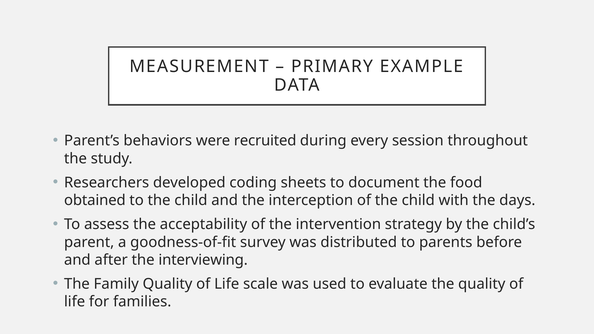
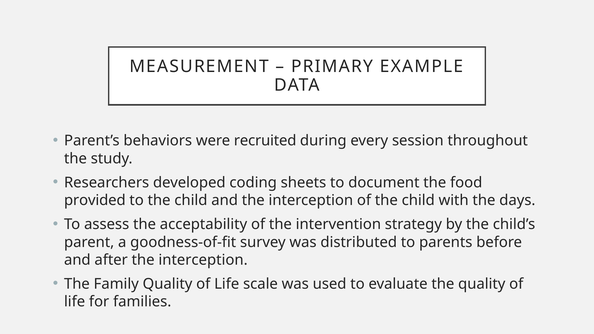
obtained: obtained -> provided
after the interviewing: interviewing -> interception
